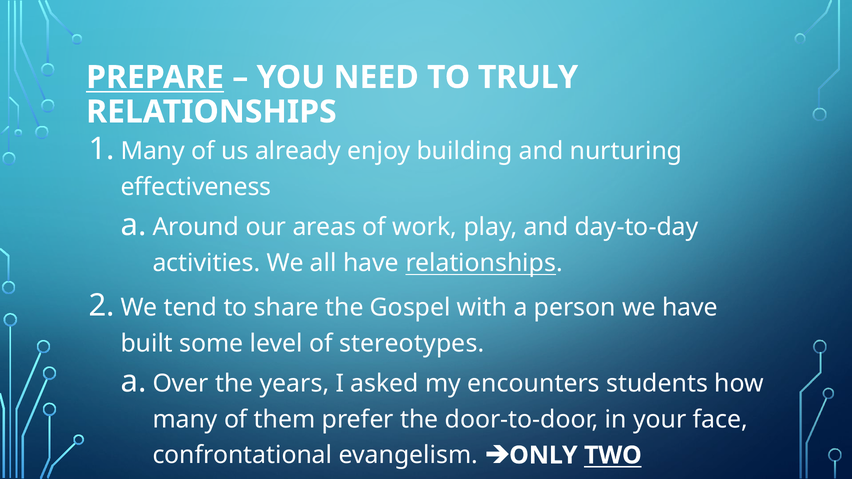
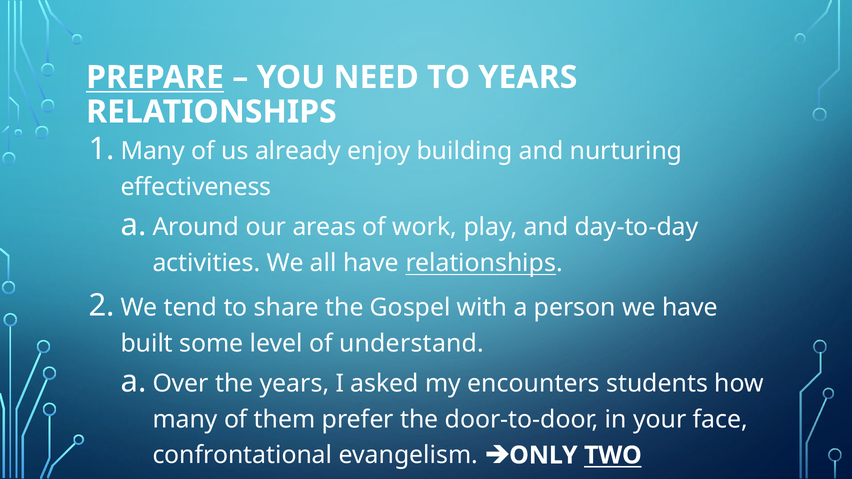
TO TRULY: TRULY -> YEARS
stereotypes: stereotypes -> understand
